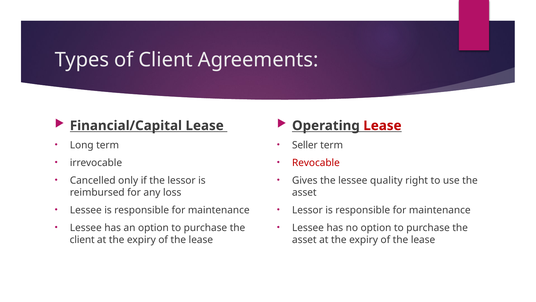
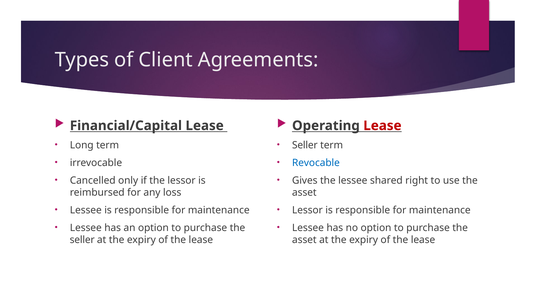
Revocable colour: red -> blue
quality: quality -> shared
client at (82, 240): client -> seller
